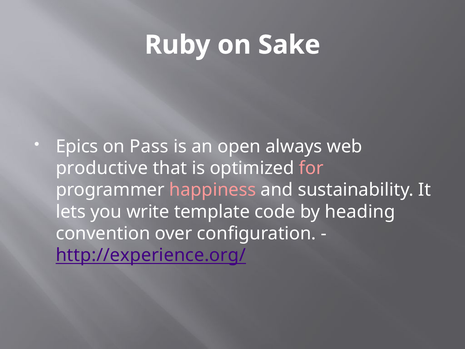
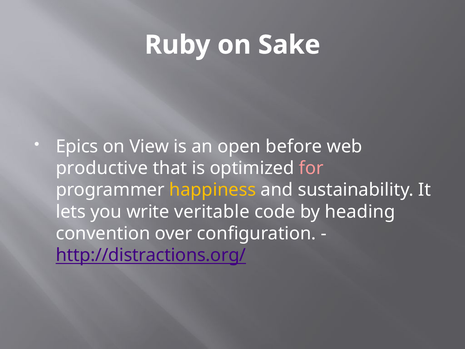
Pass: Pass -> View
always: always -> before
happiness colour: pink -> yellow
template: template -> veritable
http://experience.org/: http://experience.org/ -> http://distractions.org/
